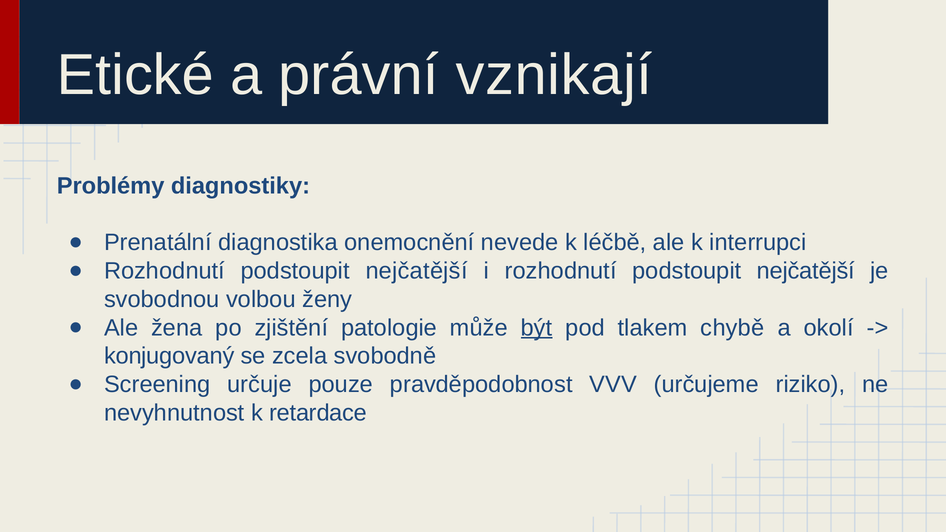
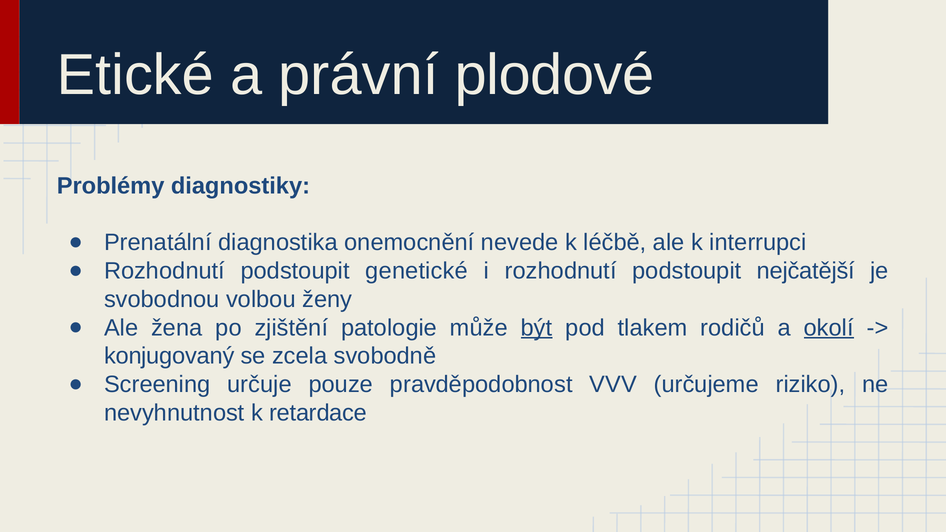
vznikají: vznikají -> plodové
nejčatější at (417, 271): nejčatější -> genetické
chybě: chybě -> rodičů
okolí underline: none -> present
